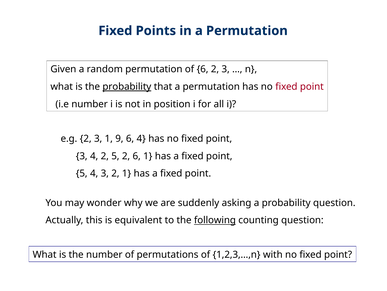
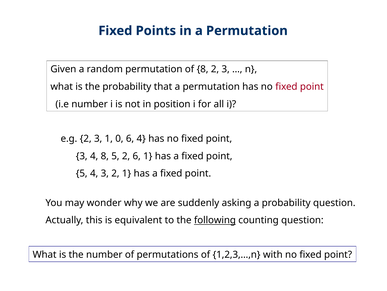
of 6: 6 -> 8
probability at (127, 86) underline: present -> none
9: 9 -> 0
4 2: 2 -> 8
